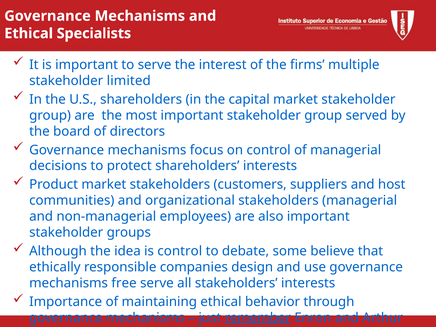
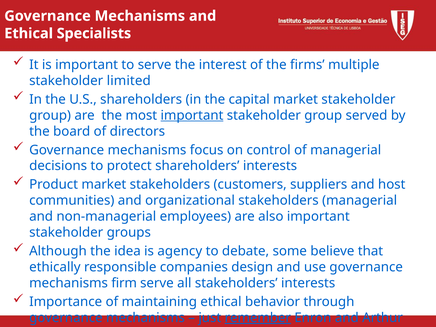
important at (192, 115) underline: none -> present
is control: control -> agency
free: free -> firm
